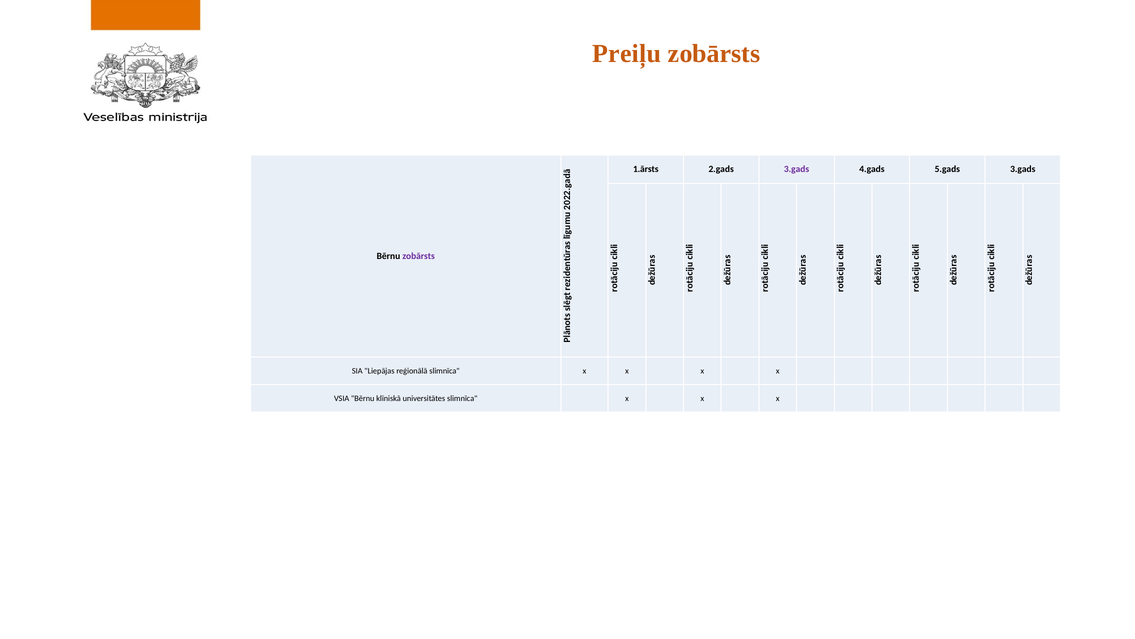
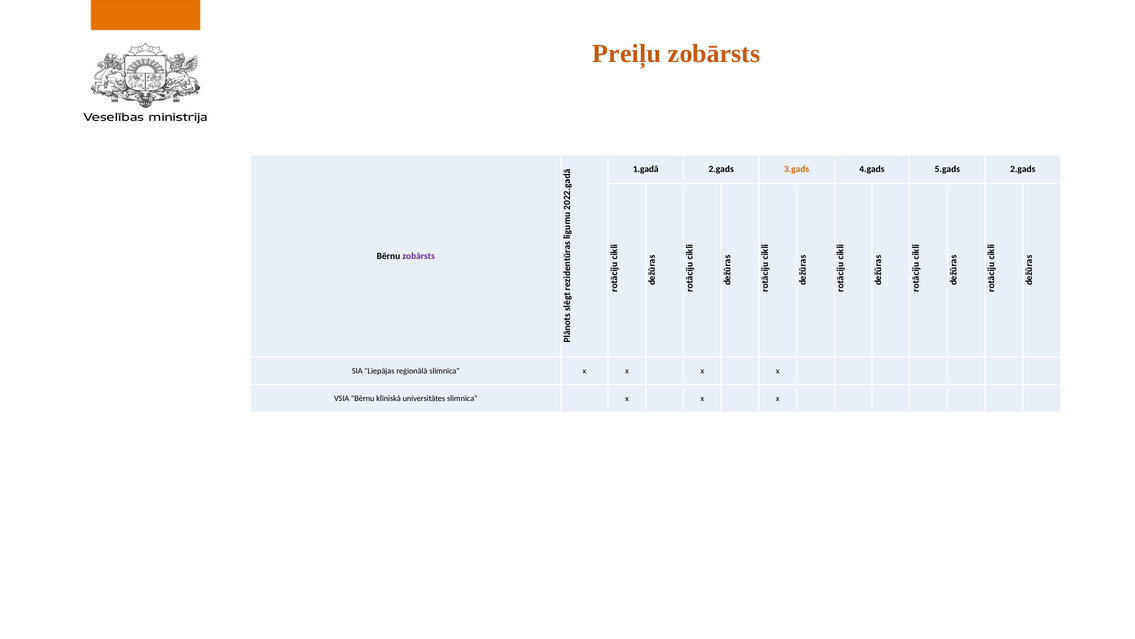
1.ārsts: 1.ārsts -> 1.gadā
3.gads at (797, 169) colour: purple -> orange
5.gads 3.gads: 3.gads -> 2.gads
